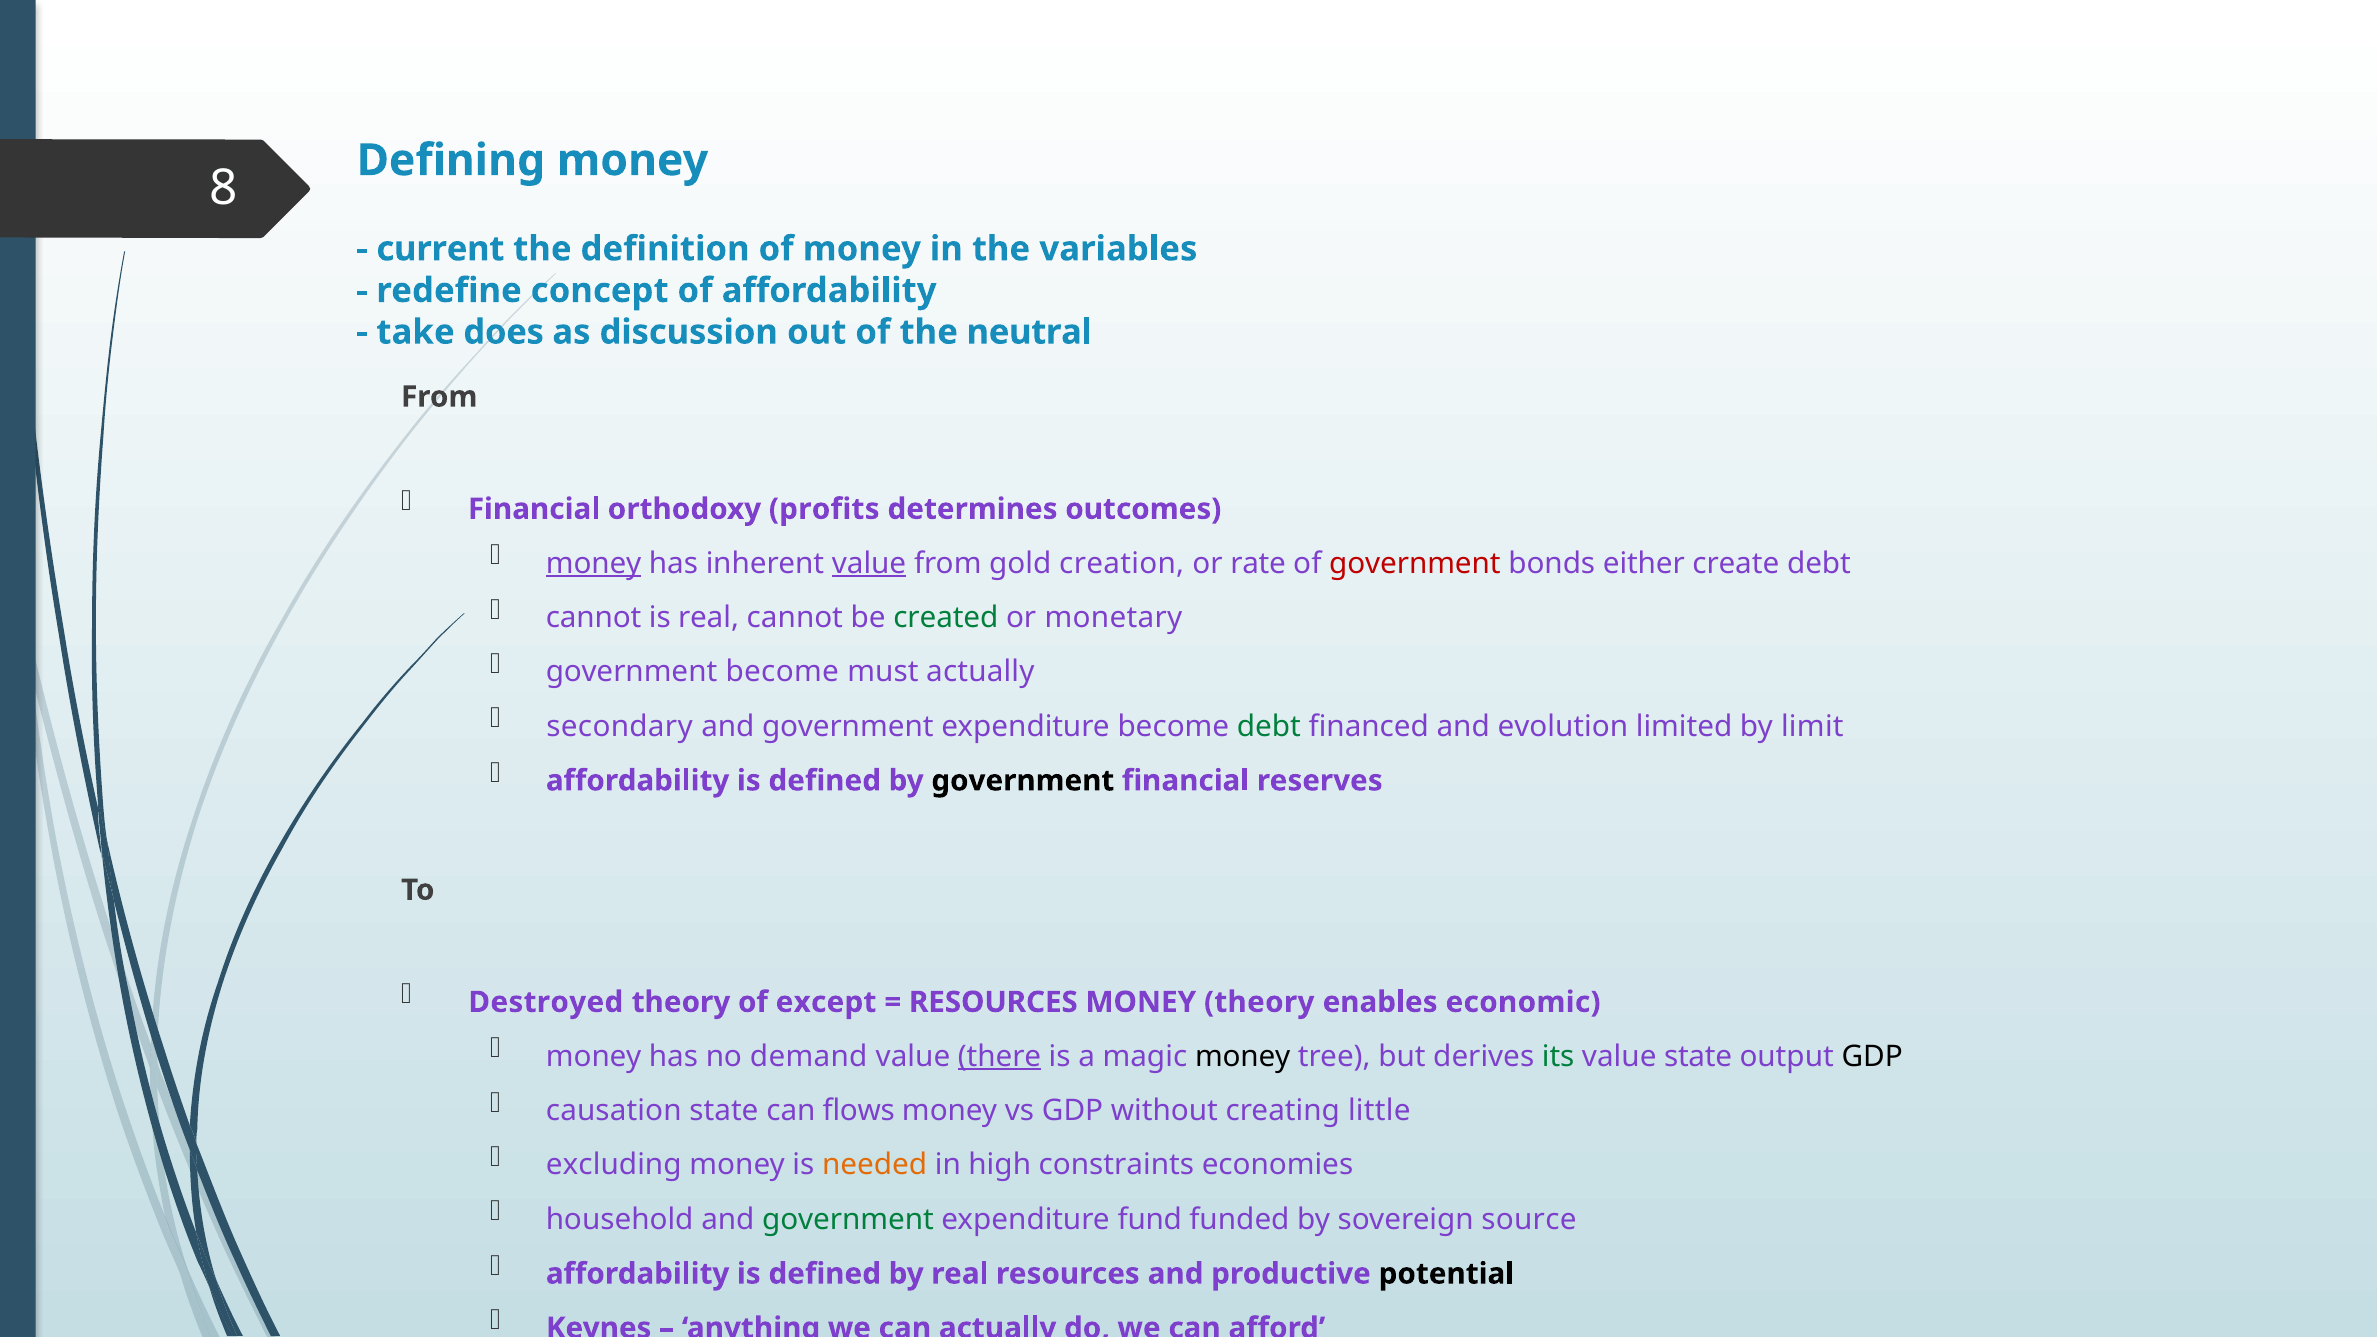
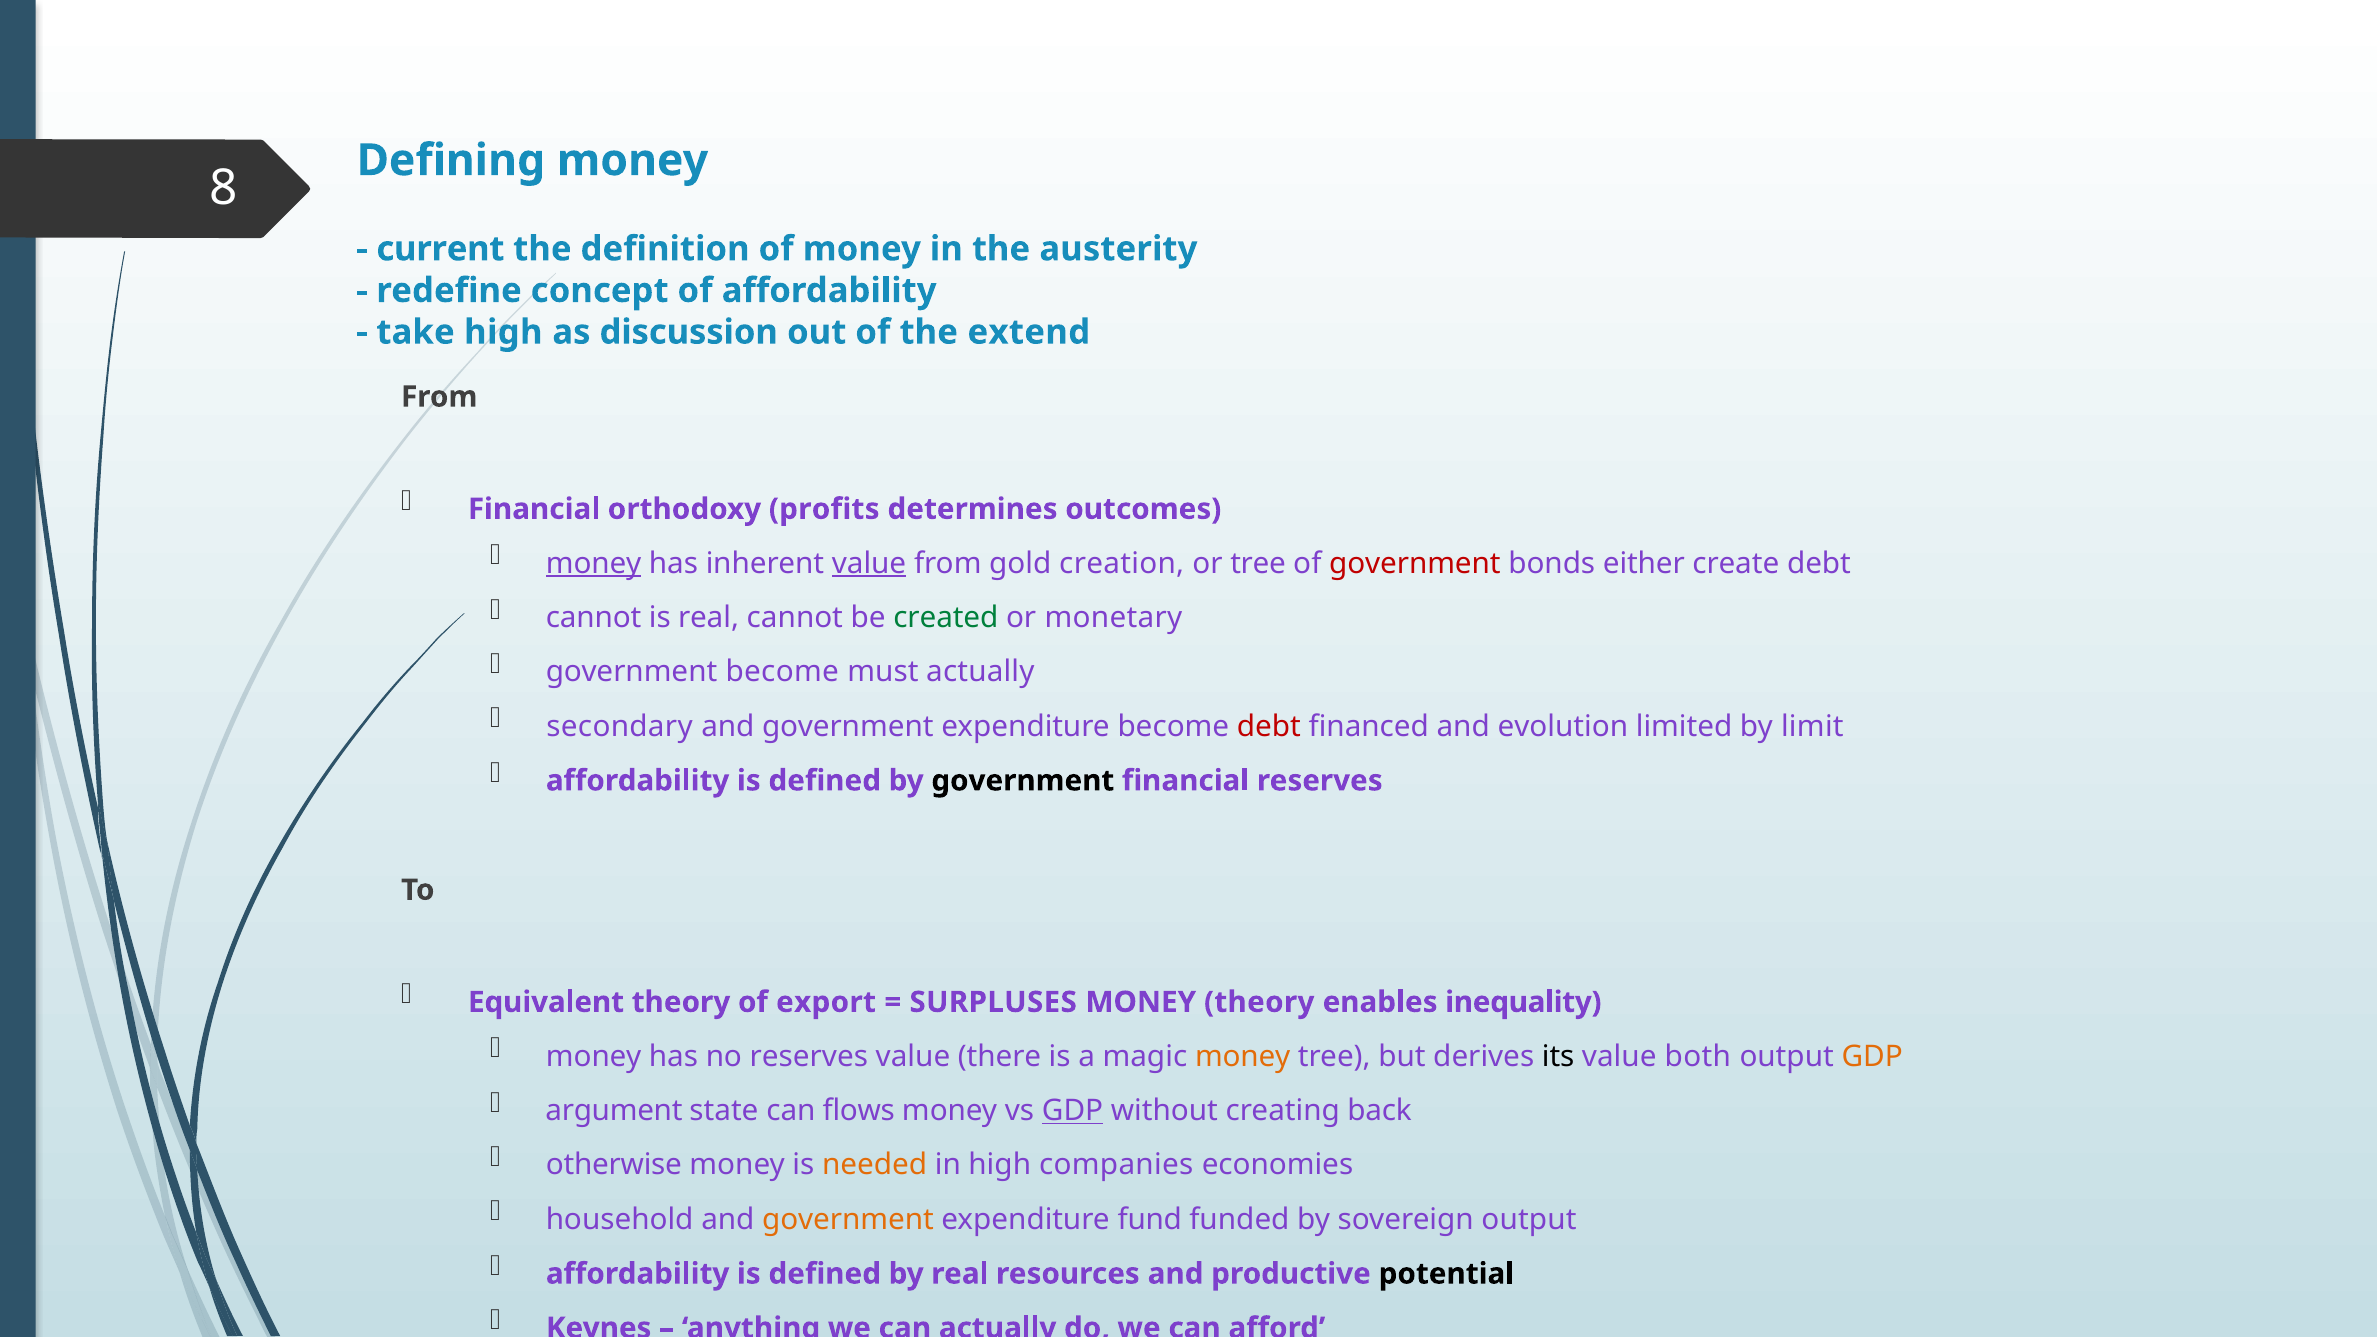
variables: variables -> austerity
take does: does -> high
neutral: neutral -> extend
or rate: rate -> tree
debt at (1269, 726) colour: green -> red
Destroyed: Destroyed -> Equivalent
except: except -> export
RESOURCES at (993, 1002): RESOURCES -> SURPLUSES
economic: economic -> inequality
no demand: demand -> reserves
there underline: present -> none
money at (1243, 1057) colour: black -> orange
its colour: green -> black
value state: state -> both
GDP at (1872, 1057) colour: black -> orange
causation: causation -> argument
GDP at (1073, 1111) underline: none -> present
little: little -> back
excluding: excluding -> otherwise
constraints: constraints -> companies
government at (848, 1220) colour: green -> orange
sovereign source: source -> output
